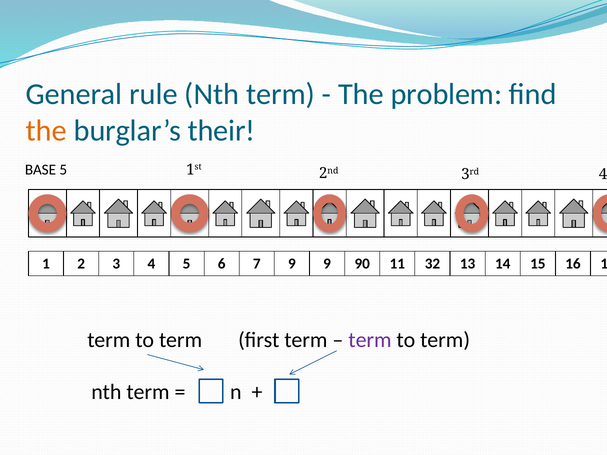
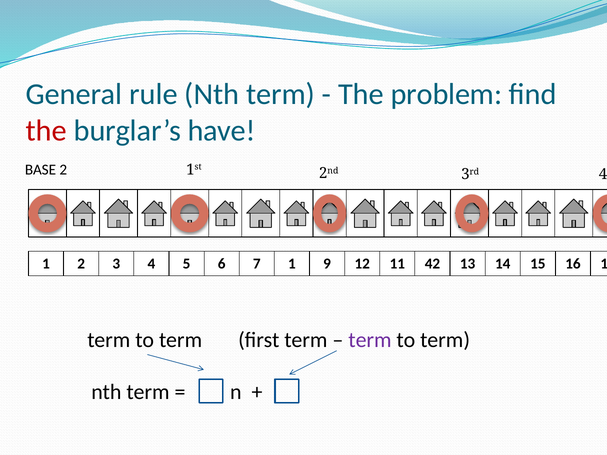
the at (46, 131) colour: orange -> red
their: their -> have
BASE 5: 5 -> 2
7 9: 9 -> 1
90: 90 -> 12
32: 32 -> 42
